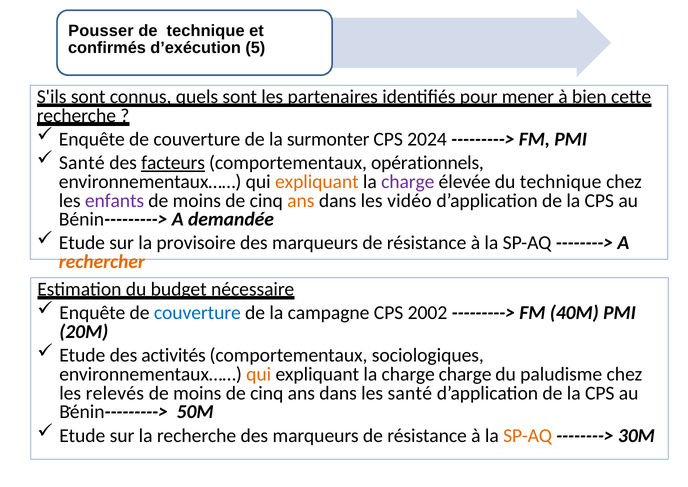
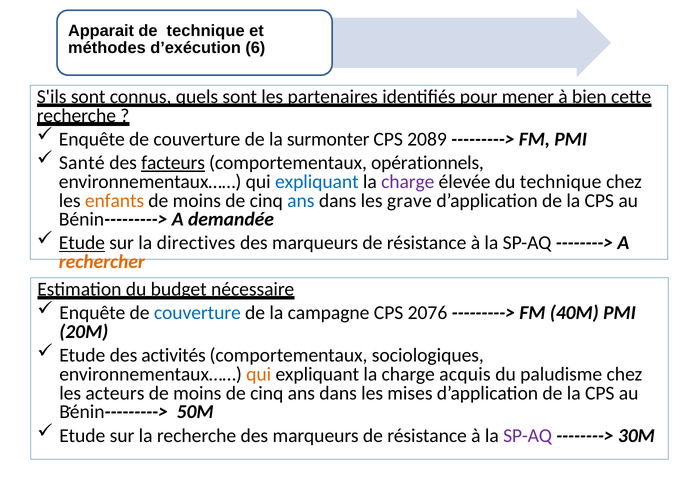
Pousser: Pousser -> Apparait
confirmés: confirmés -> méthodes
5: 5 -> 6
2024: 2024 -> 2089
expliquant at (317, 182) colour: orange -> blue
enfants colour: purple -> orange
ans at (301, 200) colour: orange -> blue
vidéo: vidéo -> grave
Etude at (82, 243) underline: none -> present
provisoire: provisoire -> directives
2002: 2002 -> 2076
charge charge: charge -> acquis
relevés: relevés -> acteurs
les santé: santé -> mises
SP-AQ at (528, 435) colour: orange -> purple
